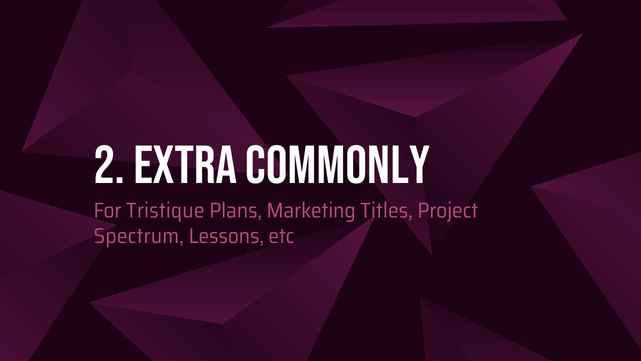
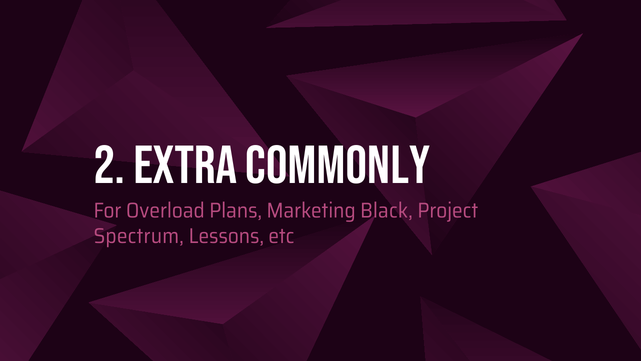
Tristique: Tristique -> Overload
Titles: Titles -> Black
